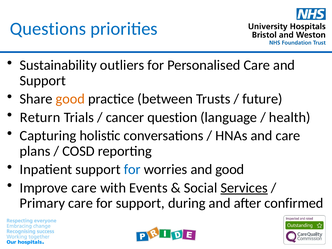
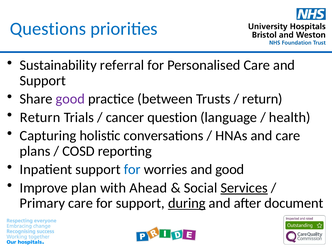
outliers: outliers -> referral
good at (70, 99) colour: orange -> purple
future at (262, 99): future -> return
Improve care: care -> plan
Events: Events -> Ahead
during underline: none -> present
confirmed: confirmed -> document
